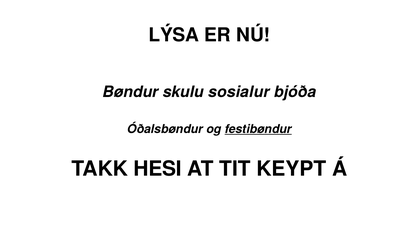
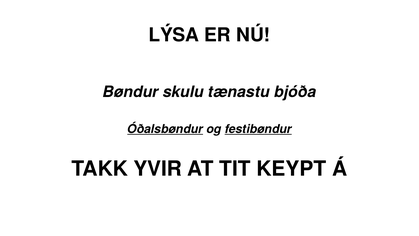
sosialur: sosialur -> tænastu
Óðalsbøndur underline: none -> present
HESI: HESI -> YVIR
